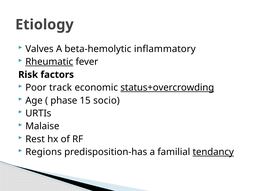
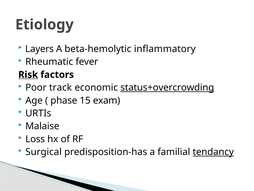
Valves: Valves -> Layers
Rheumatic underline: present -> none
Risk underline: none -> present
socio: socio -> exam
Rest: Rest -> Loss
Regions: Regions -> Surgical
